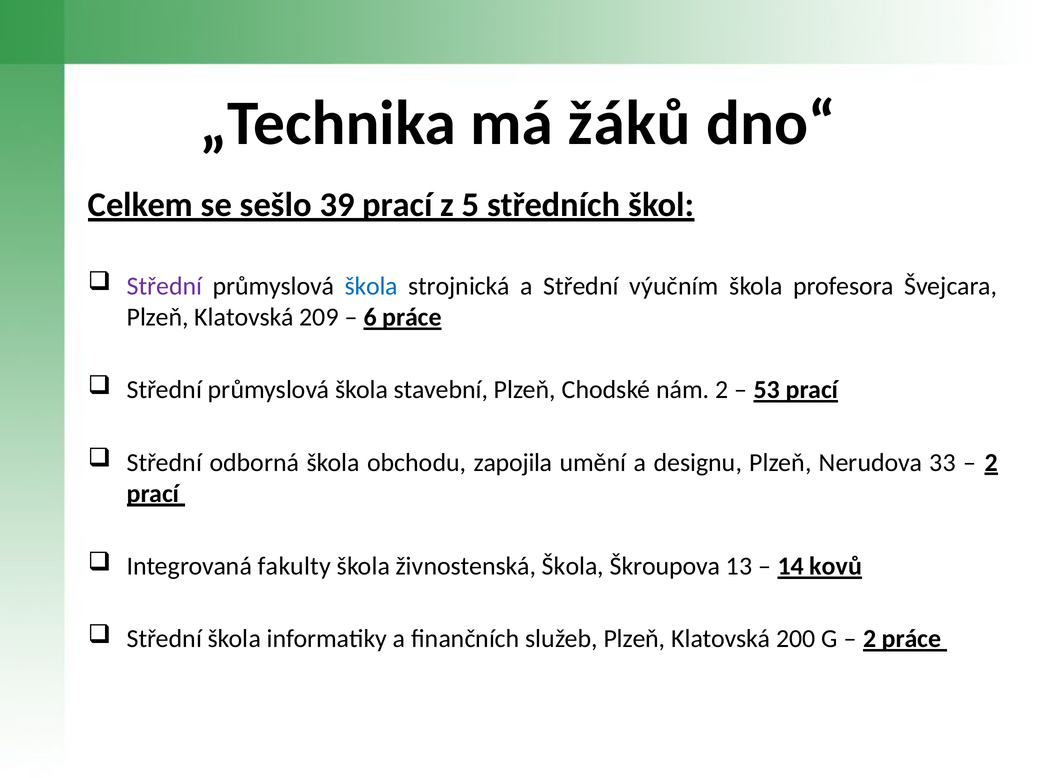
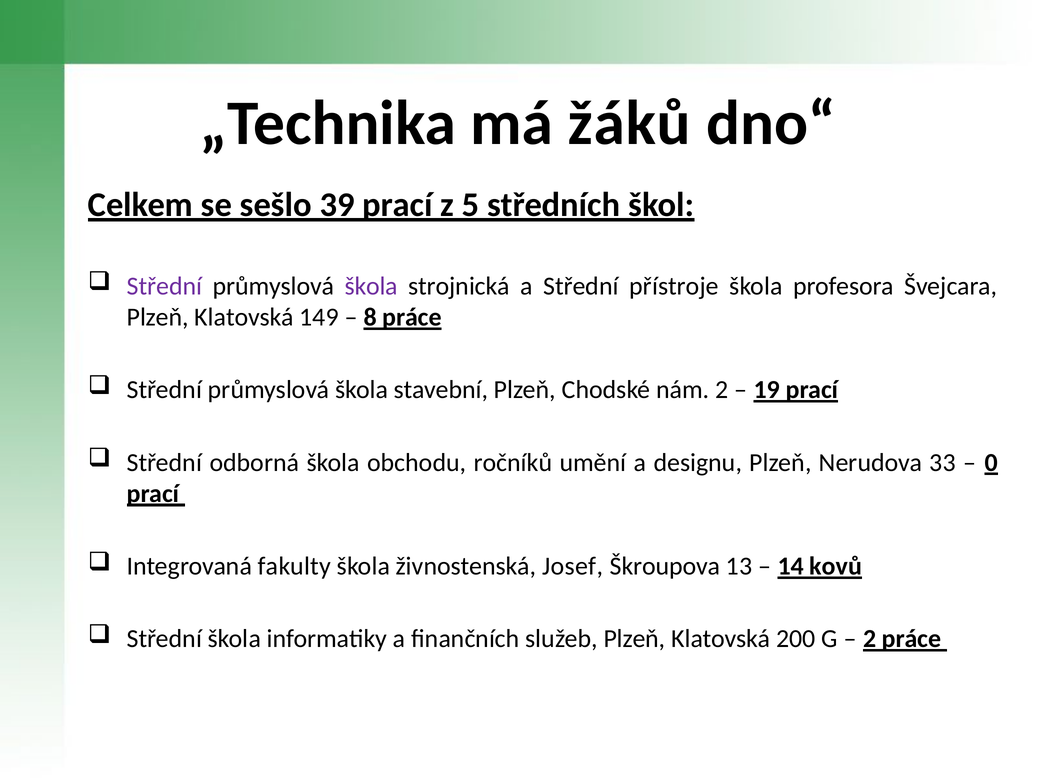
škola at (371, 286) colour: blue -> purple
výučním: výučním -> přístroje
209: 209 -> 149
6: 6 -> 8
53: 53 -> 19
zapojila: zapojila -> ročníků
2 at (991, 462): 2 -> 0
živnostenská Škola: Škola -> Josef
